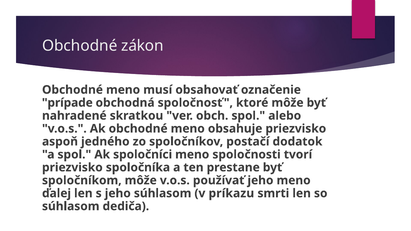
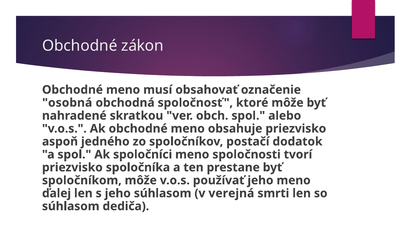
prípade: prípade -> osobná
príkazu: príkazu -> verejná
